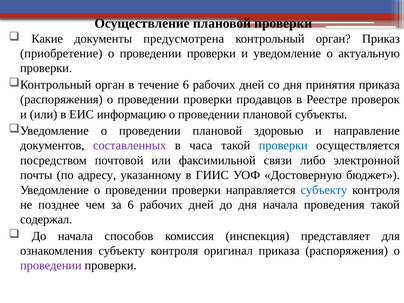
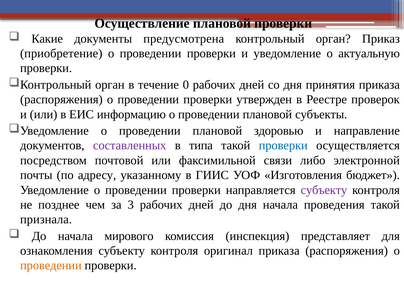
течение 6: 6 -> 0
продавцов: продавцов -> утвержден
часа: часа -> типа
Достоверную: Достоверную -> Изготовления
субъекту at (324, 190) colour: blue -> purple
за 6: 6 -> 3
содержал: содержал -> признала
способов: способов -> мирового
проведении at (51, 266) colour: purple -> orange
